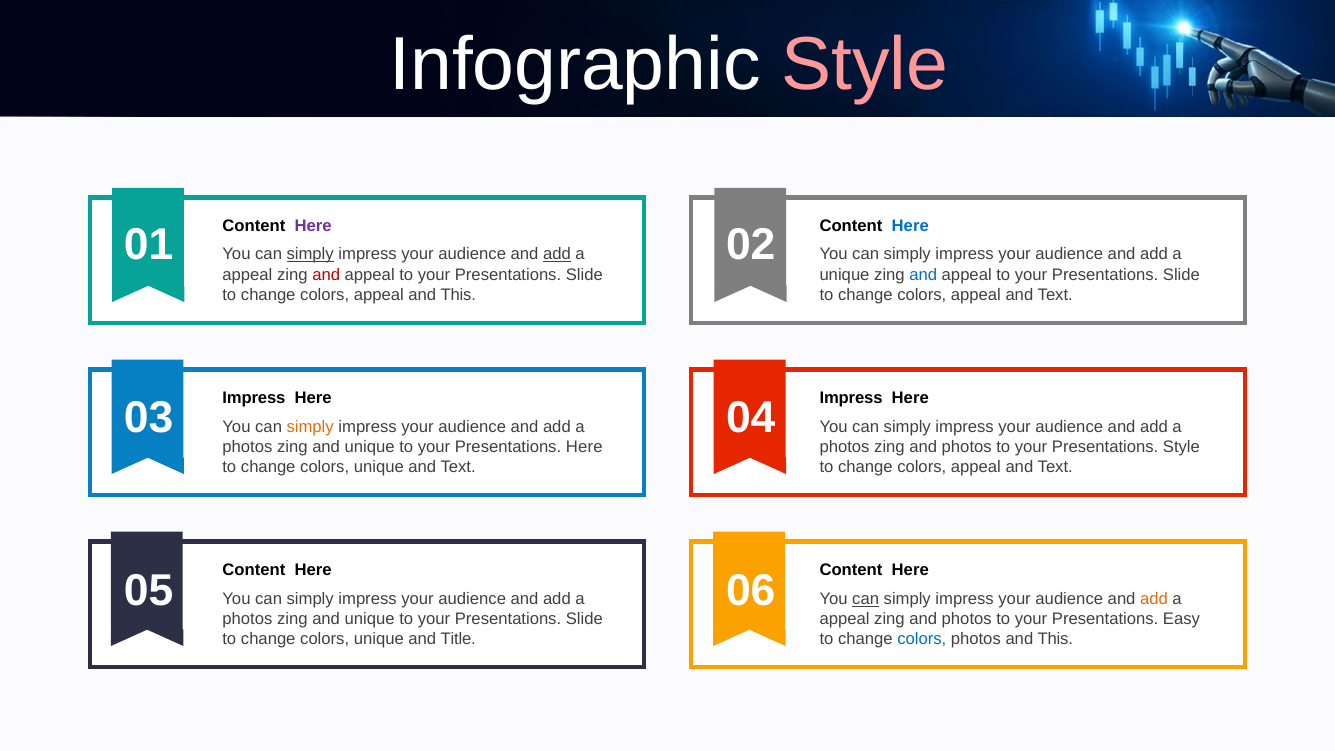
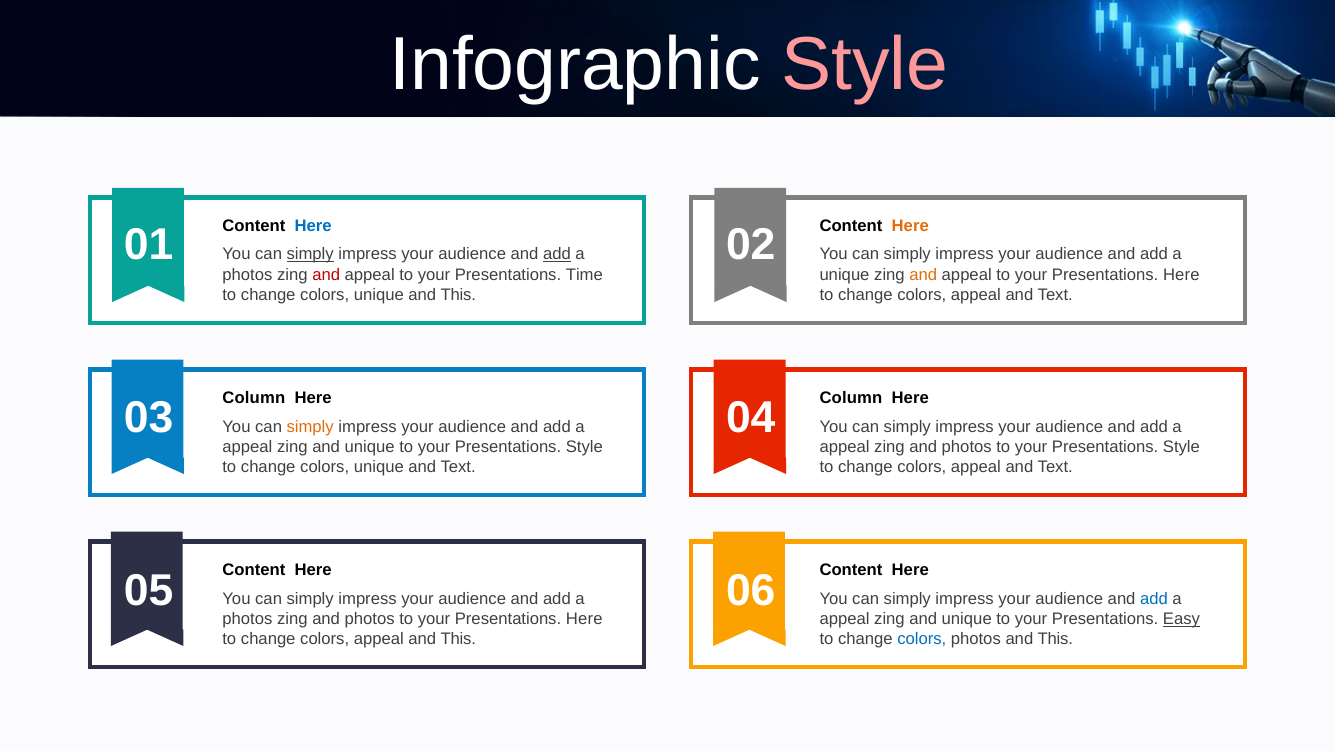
Here at (313, 226) colour: purple -> blue
Here at (910, 226) colour: blue -> orange
appeal at (247, 274): appeal -> photos
Slide at (584, 274): Slide -> Time
and at (923, 274) colour: blue -> orange
Slide at (1181, 274): Slide -> Here
appeal at (379, 295): appeal -> unique
Impress at (254, 398): Impress -> Column
Impress at (851, 398): Impress -> Column
photos at (247, 447): photos -> appeal
Here at (584, 447): Here -> Style
photos at (845, 447): photos -> appeal
can at (866, 599) underline: present -> none
add at (1154, 599) colour: orange -> blue
unique at (370, 619): unique -> photos
Slide at (584, 619): Slide -> Here
photos at (967, 619): photos -> unique
Easy underline: none -> present
unique at (379, 639): unique -> appeal
Title at (458, 639): Title -> This
